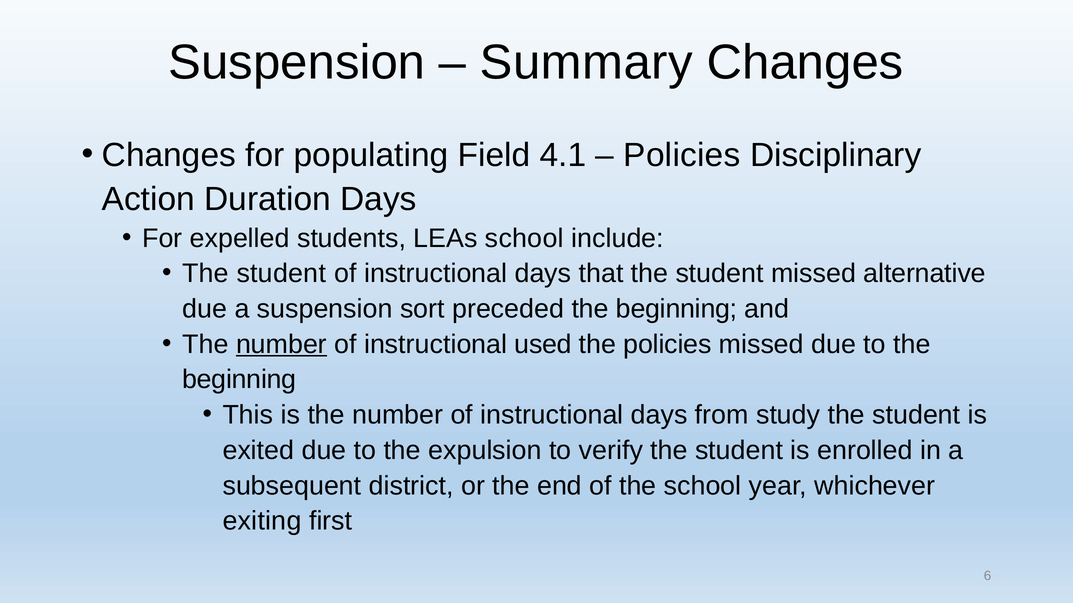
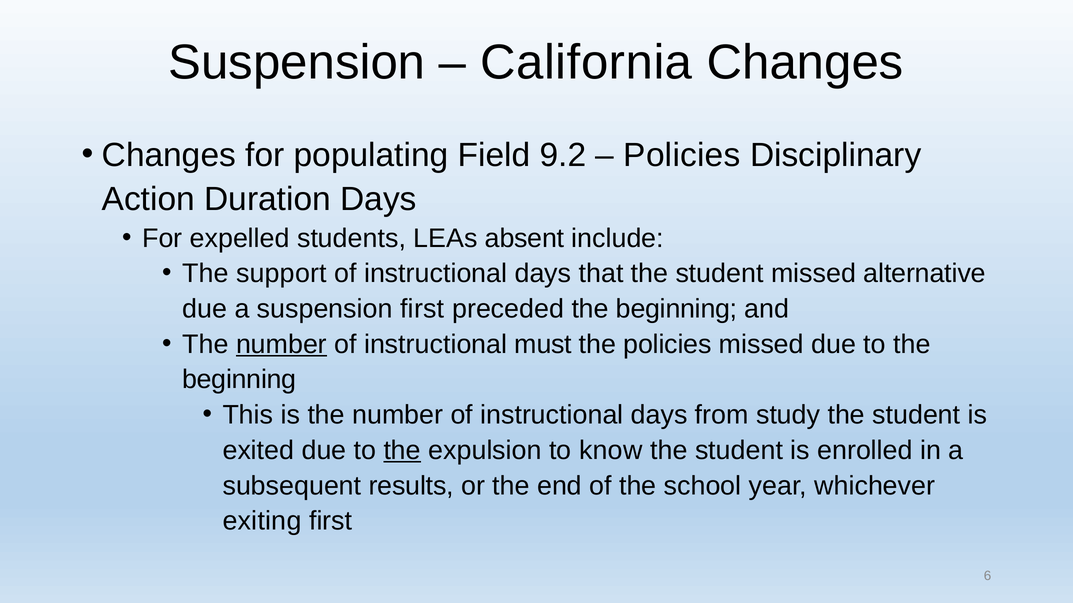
Summary: Summary -> California
4.1: 4.1 -> 9.2
LEAs school: school -> absent
student at (281, 274): student -> support
suspension sort: sort -> first
used: used -> must
the at (402, 451) underline: none -> present
verify: verify -> know
district: district -> results
